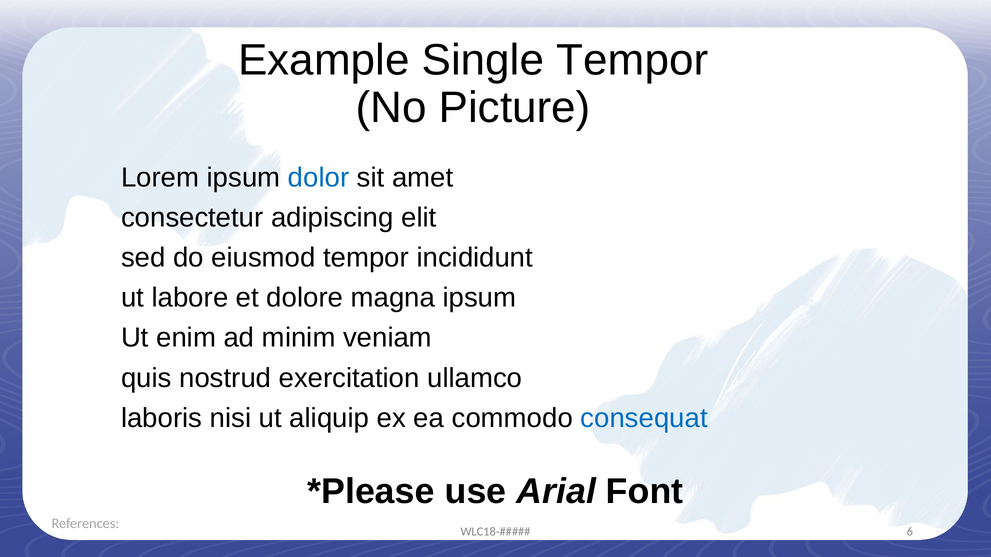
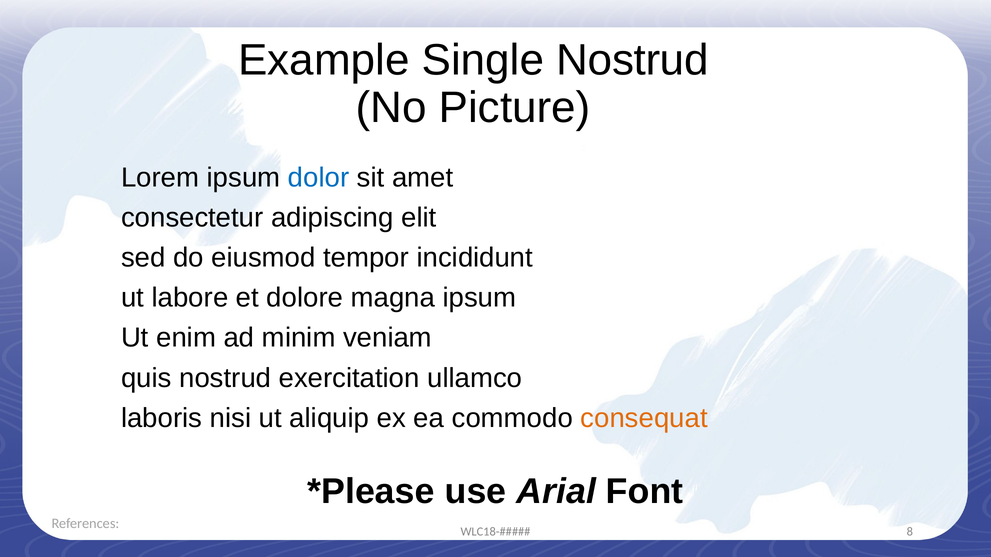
Single Tempor: Tempor -> Nostrud
consequat colour: blue -> orange
6: 6 -> 8
